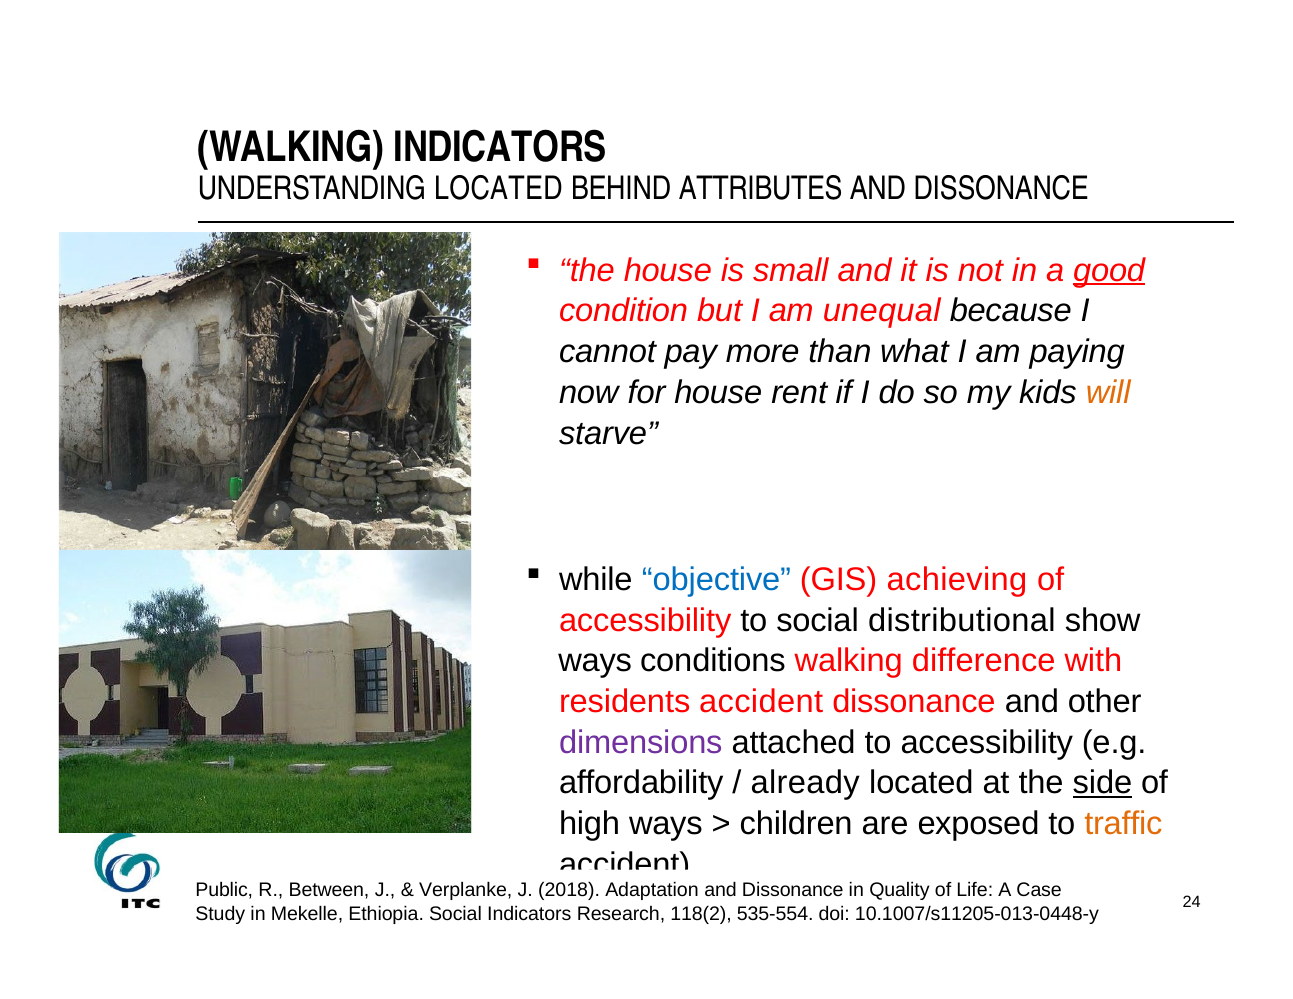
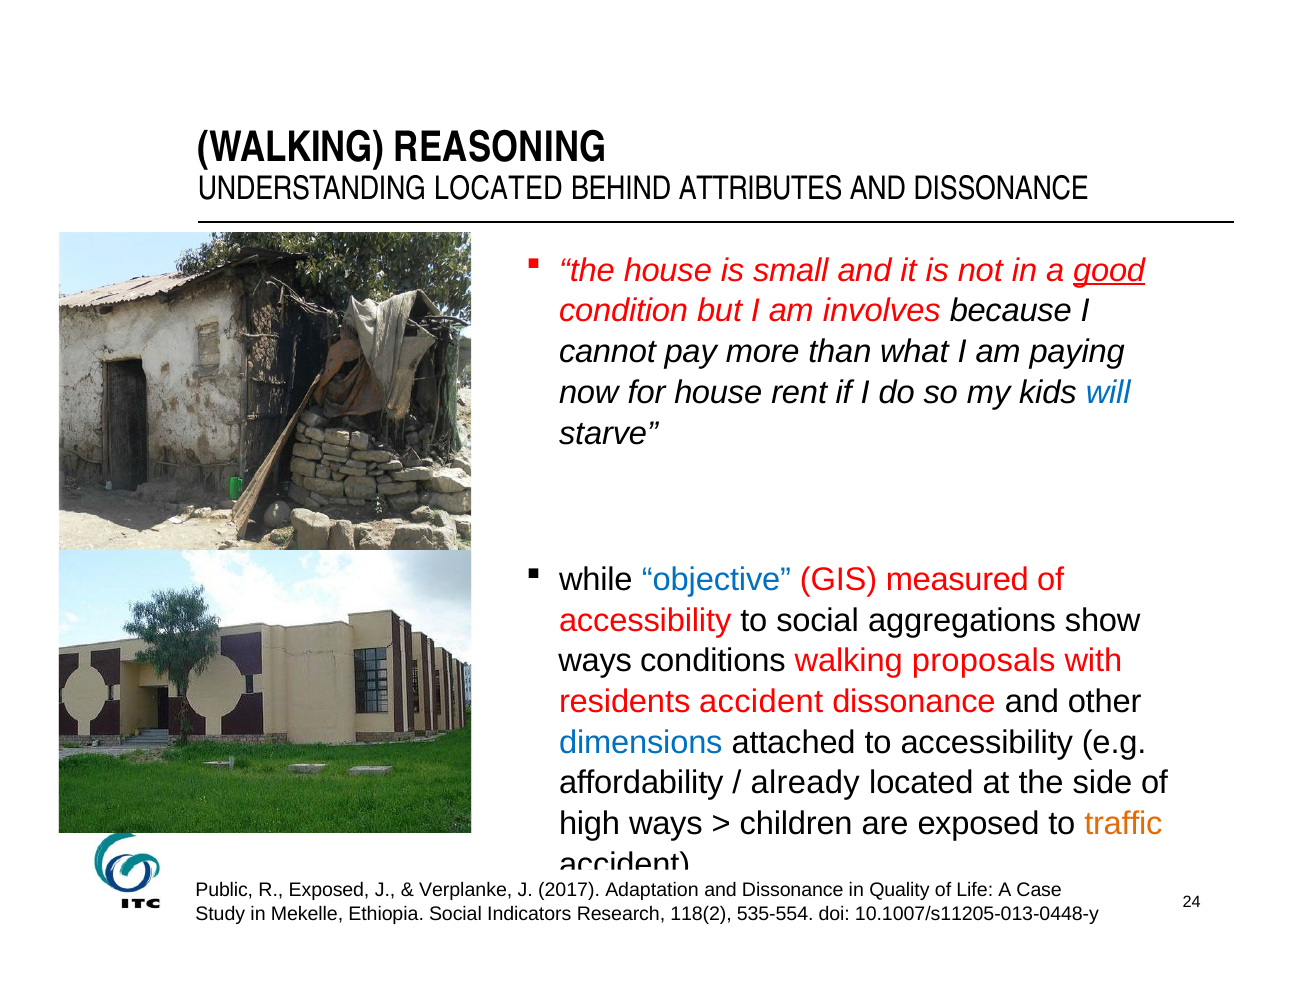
WALKING INDICATORS: INDICATORS -> REASONING
unequal: unequal -> involves
will colour: orange -> blue
achieving: achieving -> measured
distributional: distributional -> aggregations
difference: difference -> proposals
dimensions colour: purple -> blue
side underline: present -> none
R Between: Between -> Exposed
2018: 2018 -> 2017
